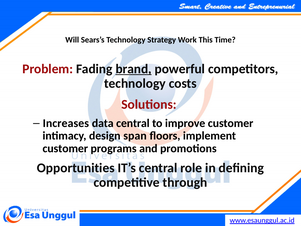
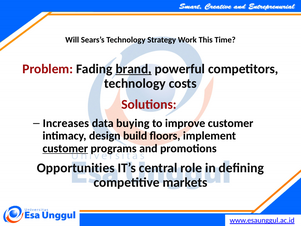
data central: central -> buying
span: span -> build
customer at (65, 148) underline: none -> present
through: through -> markets
